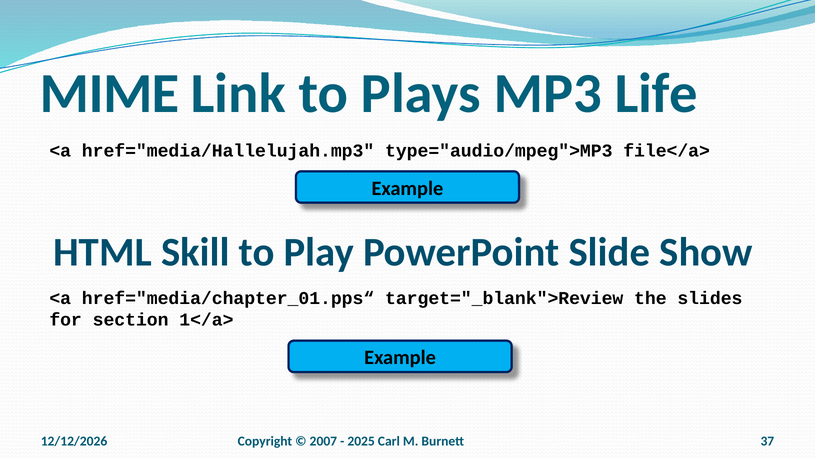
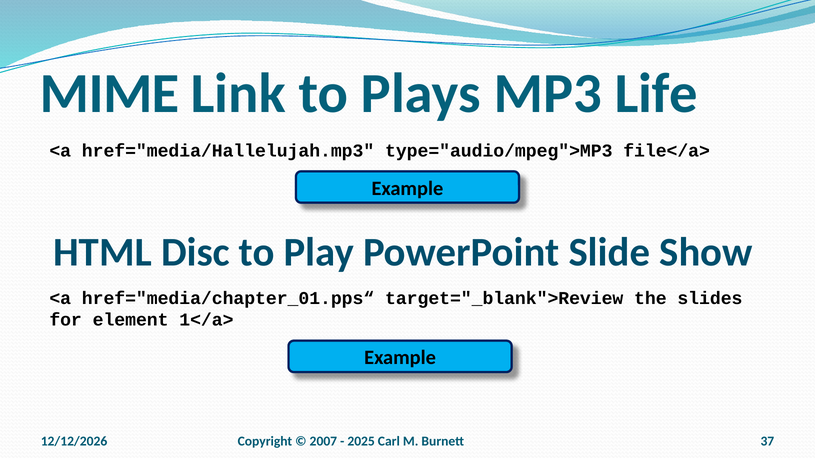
Skill: Skill -> Disc
section: section -> element
